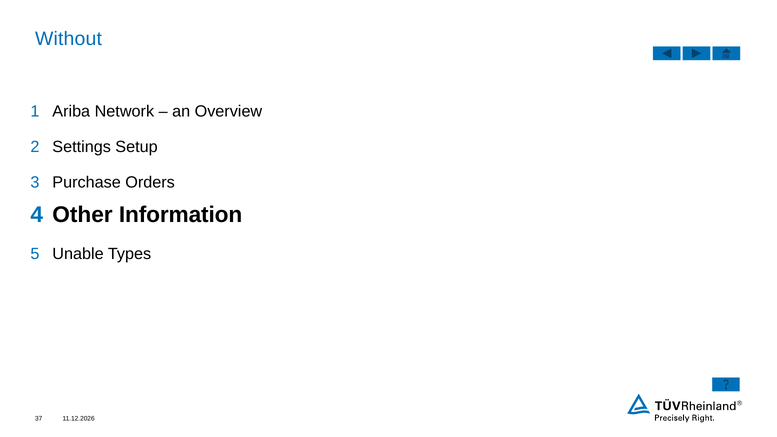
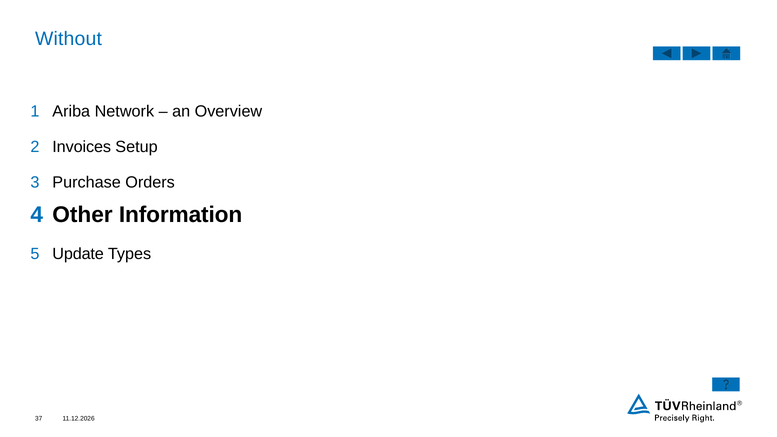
Settings: Settings -> Invoices
Unable: Unable -> Update
